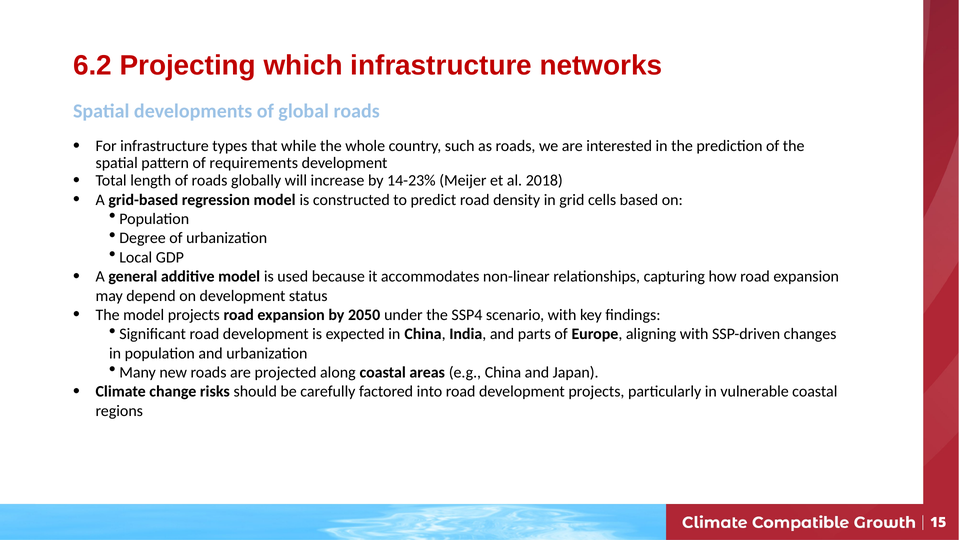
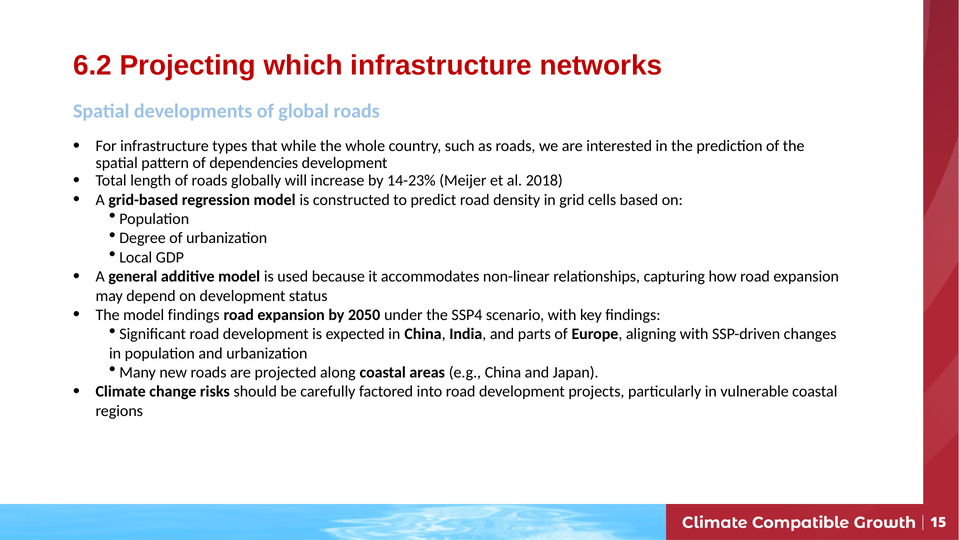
requirements: requirements -> dependencies
model projects: projects -> findings
